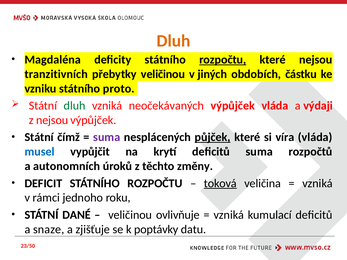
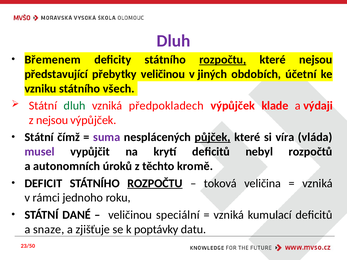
Dluh at (173, 41) colour: orange -> purple
Magdaléna: Magdaléna -> Břemenem
tranzitivních: tranzitivních -> představující
částku: částku -> účetní
proto: proto -> všech
neočekávaných: neočekávaných -> předpokladech
výpůjček vláda: vláda -> klade
musel colour: blue -> purple
deficitů suma: suma -> nebyl
změny: změny -> kromě
ROZPOČTU at (155, 183) underline: none -> present
toková underline: present -> none
ovlivňuje: ovlivňuje -> speciální
